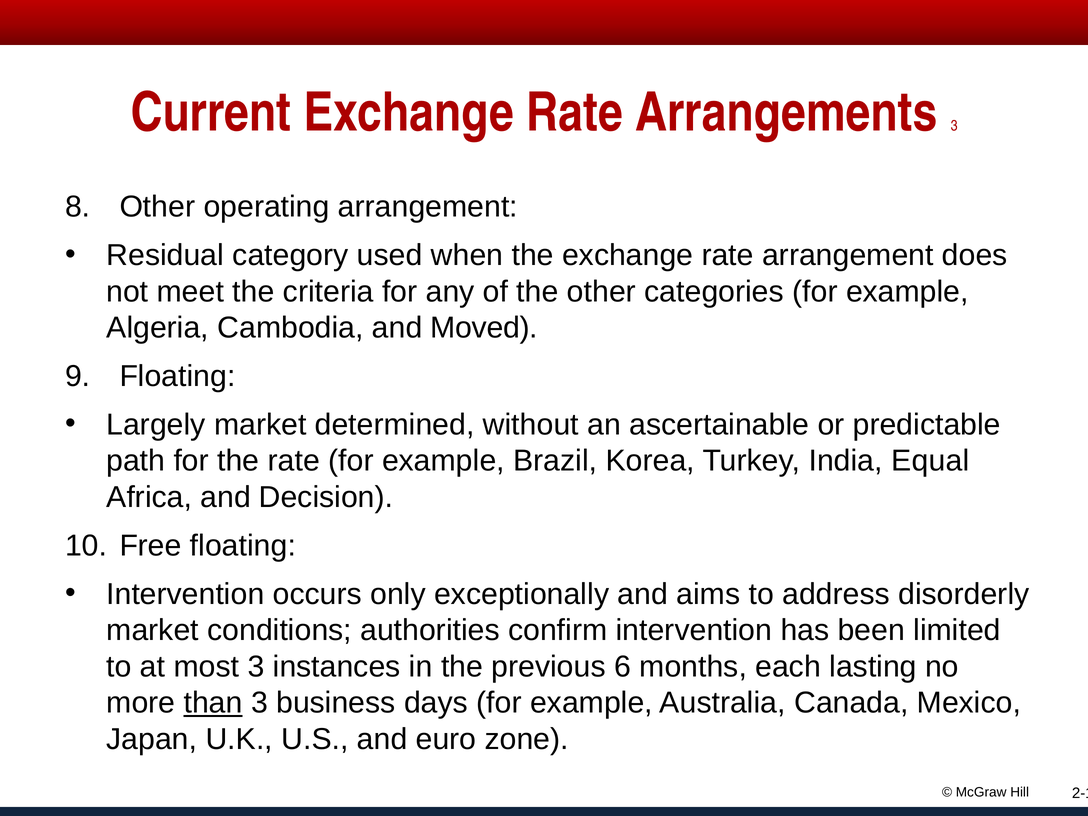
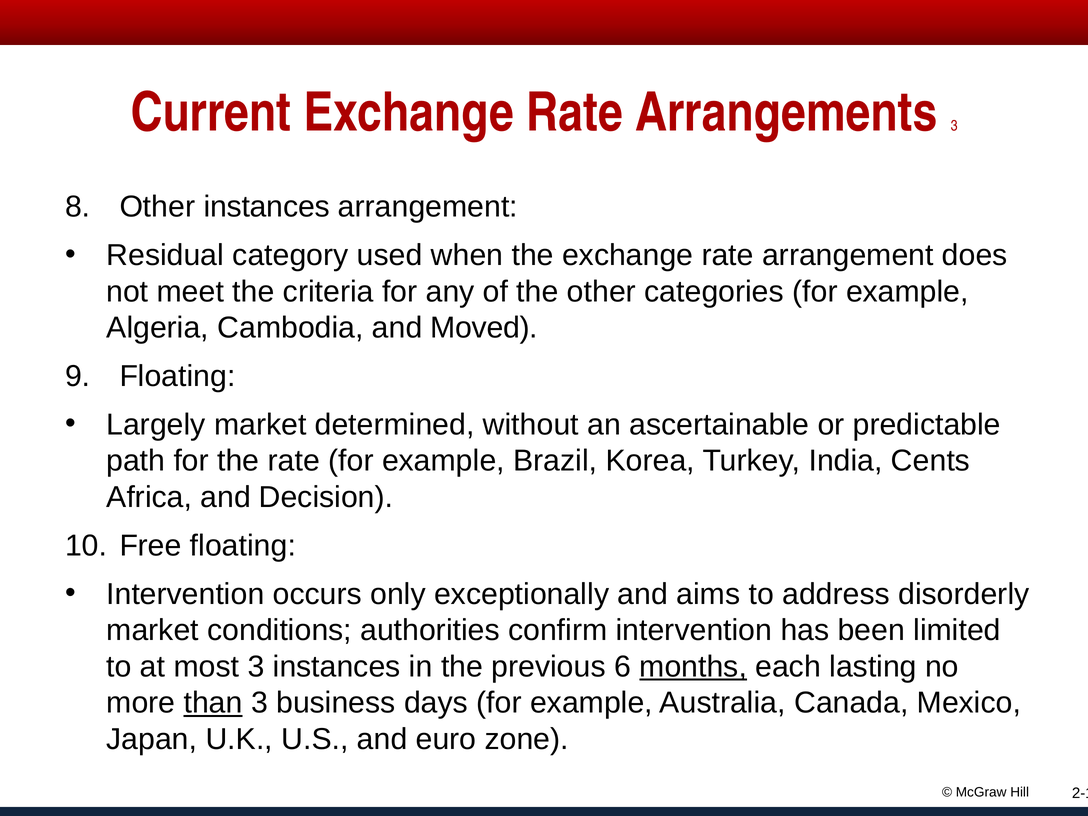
Other operating: operating -> instances
Equal: Equal -> Cents
months underline: none -> present
